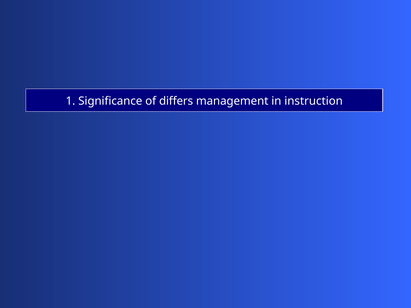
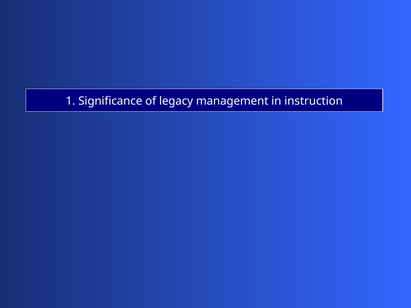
differs: differs -> legacy
